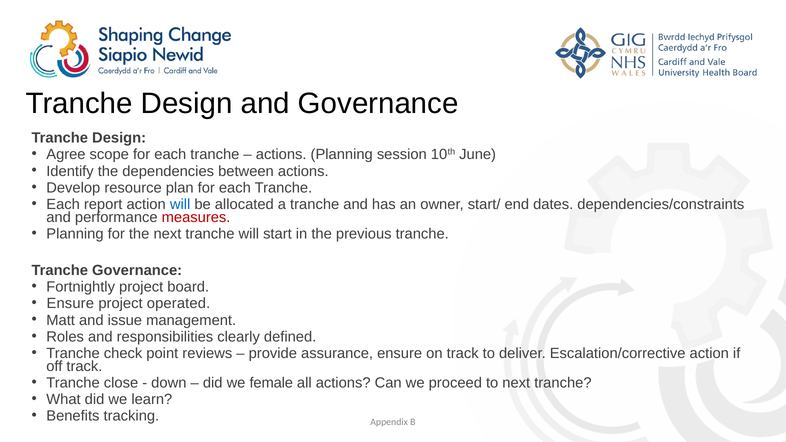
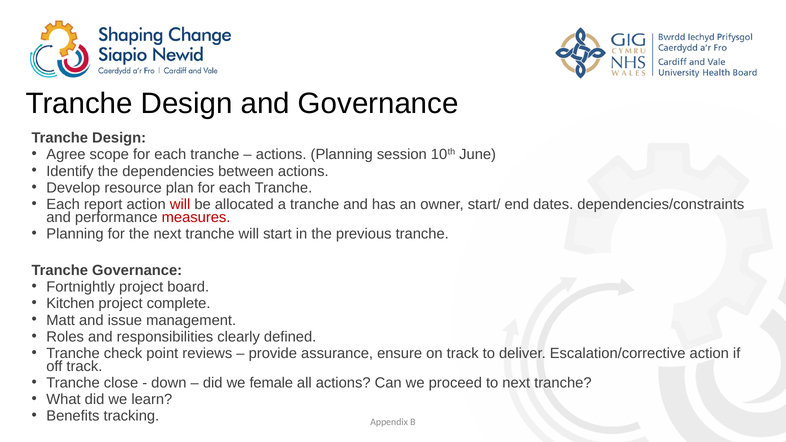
will at (180, 205) colour: blue -> red
Ensure at (70, 304): Ensure -> Kitchen
operated: operated -> complete
